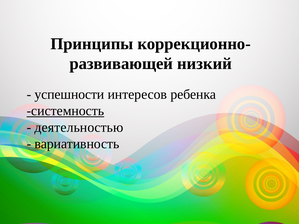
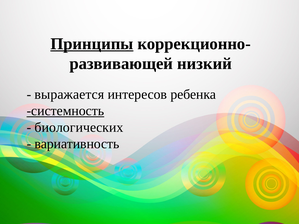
Принципы underline: none -> present
успешности: успешности -> выражается
деятельностью: деятельностью -> биологических
